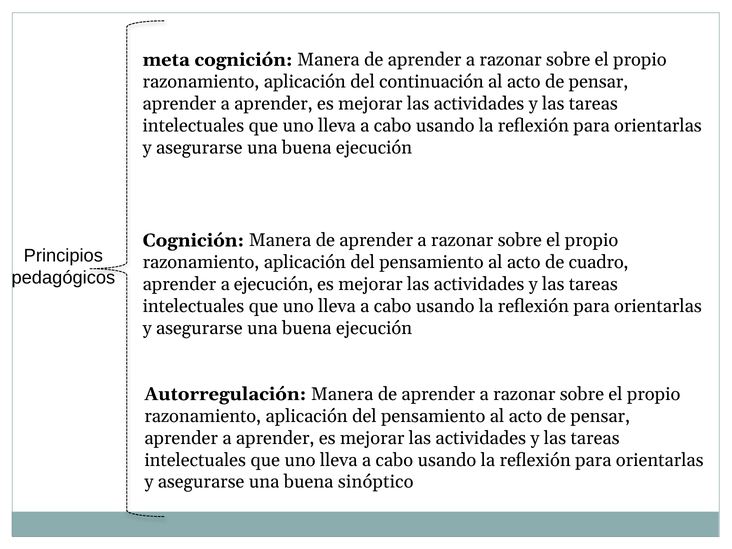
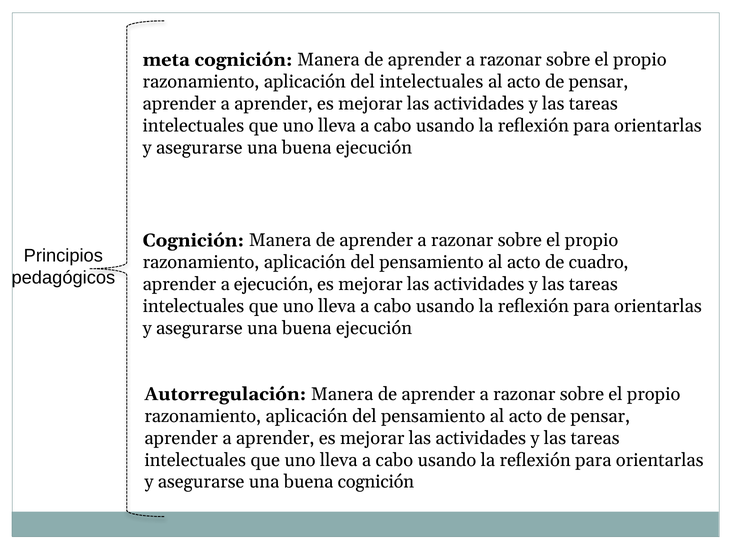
del continuación: continuación -> intelectuales
buena sinóptico: sinóptico -> cognición
